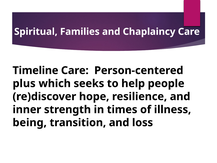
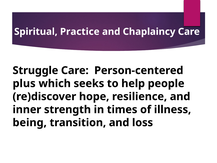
Families: Families -> Practice
Timeline: Timeline -> Struggle
